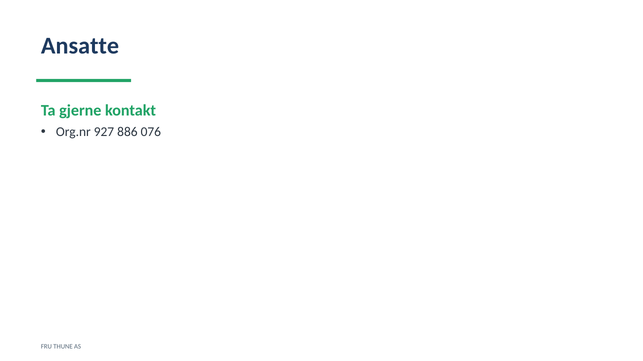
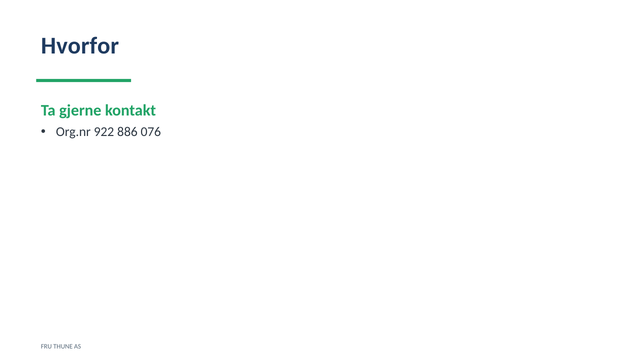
Ansatte: Ansatte -> Hvorfor
927: 927 -> 922
